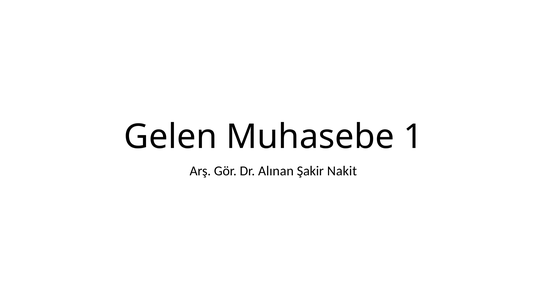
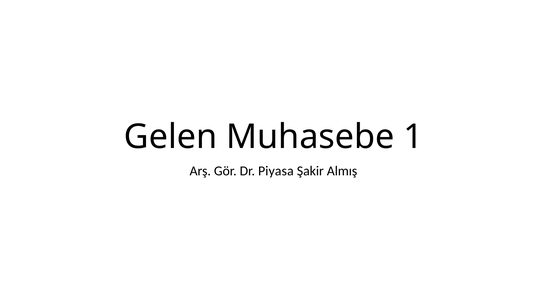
Alınan: Alınan -> Piyasa
Nakit: Nakit -> Almış
